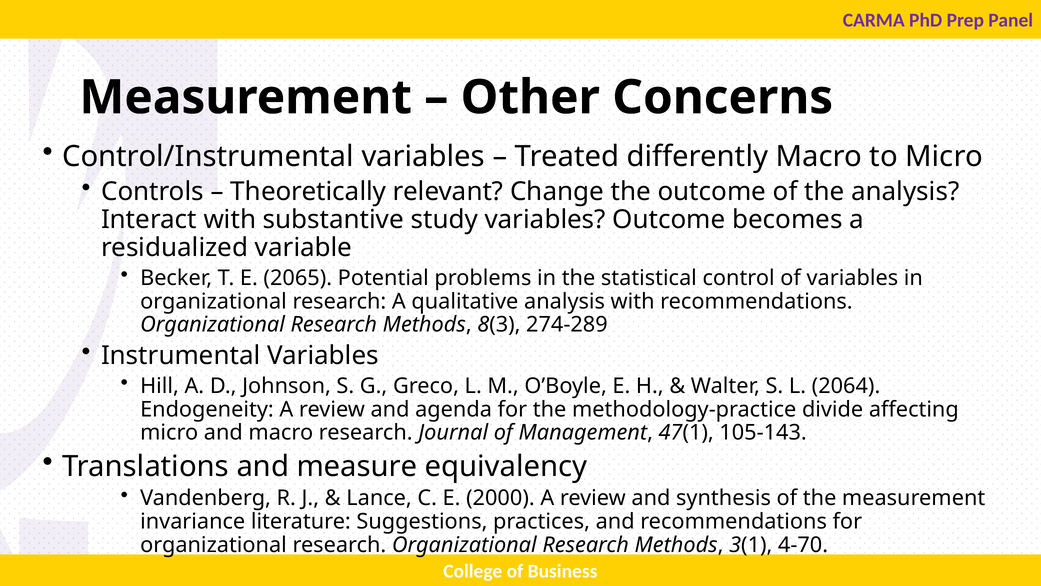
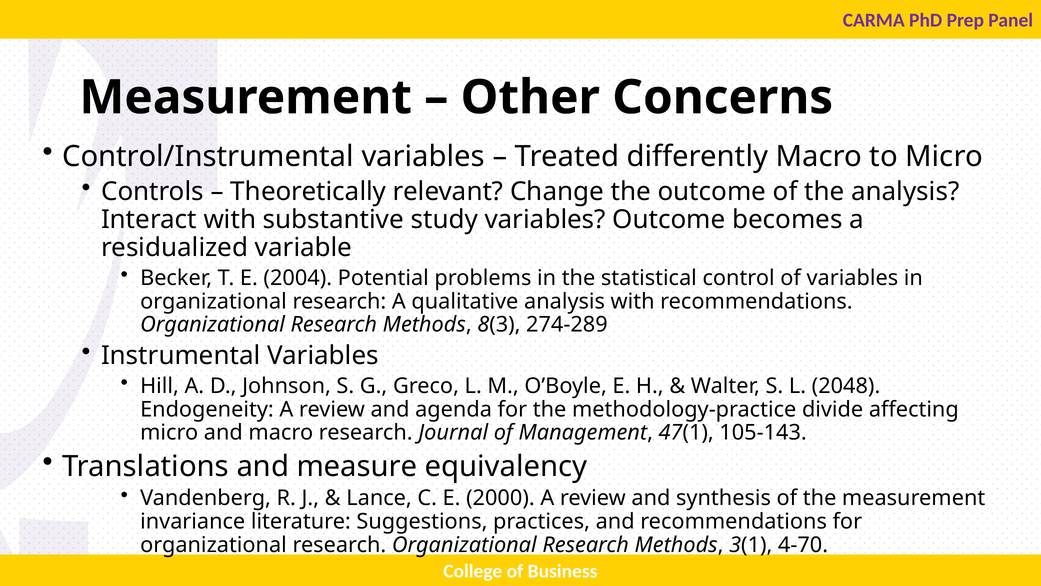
2065: 2065 -> 2004
2064: 2064 -> 2048
